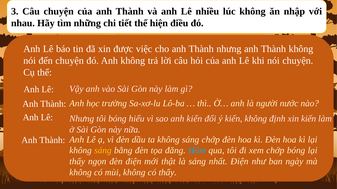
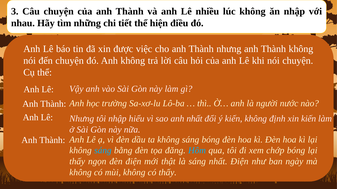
tôi bóng: bóng -> nhập
anh kiến: kiến -> nhất
sáng chớp: chớp -> bóng
sáng at (103, 151) colour: yellow -> light blue
